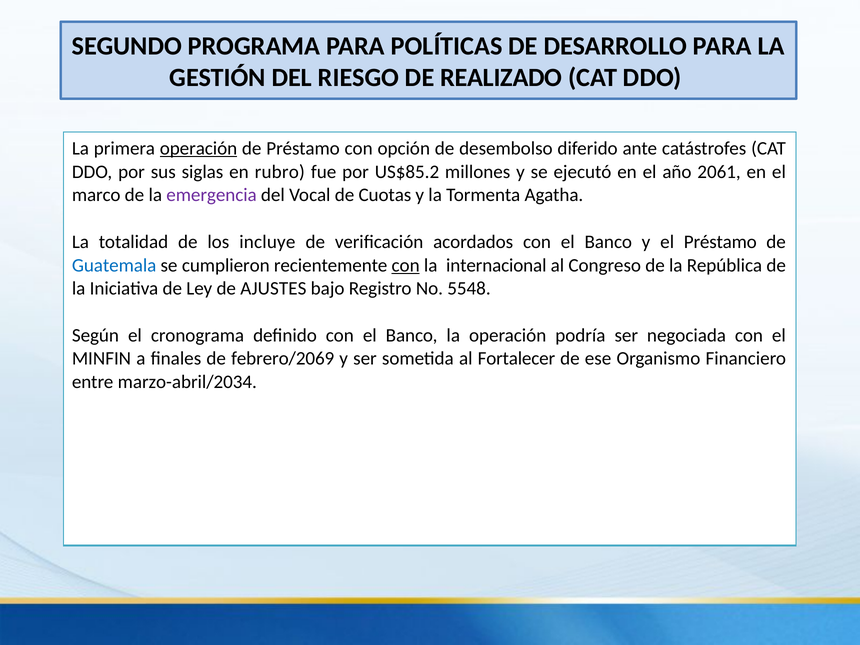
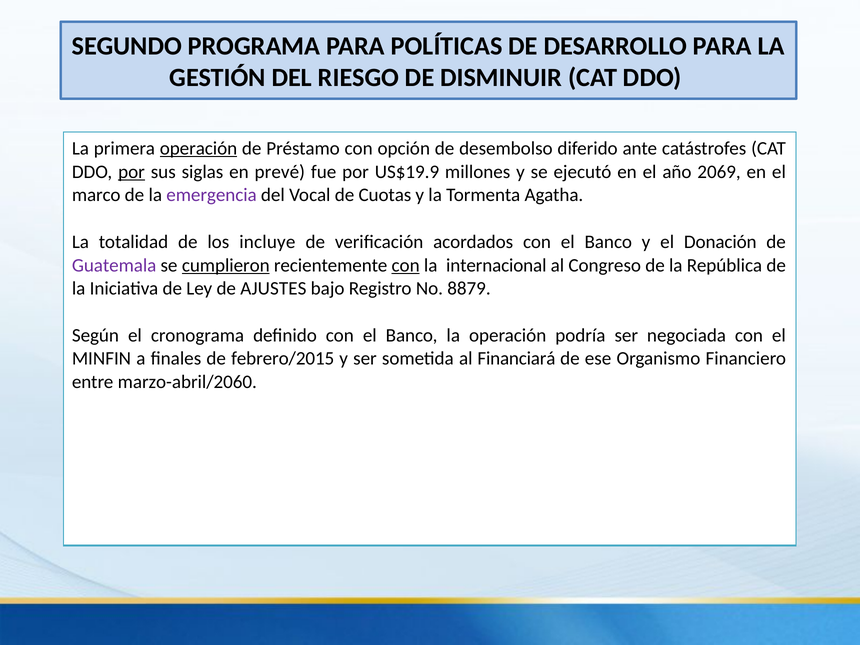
REALIZADO: REALIZADO -> DISMINUIR
por at (131, 172) underline: none -> present
rubro: rubro -> prevé
US$85.2: US$85.2 -> US$19.9
2061: 2061 -> 2069
el Préstamo: Préstamo -> Donación
Guatemala colour: blue -> purple
cumplieron underline: none -> present
5548: 5548 -> 8879
febrero/2069: febrero/2069 -> febrero/2015
Fortalecer: Fortalecer -> Financiará
marzo-abril/2034: marzo-abril/2034 -> marzo-abril/2060
